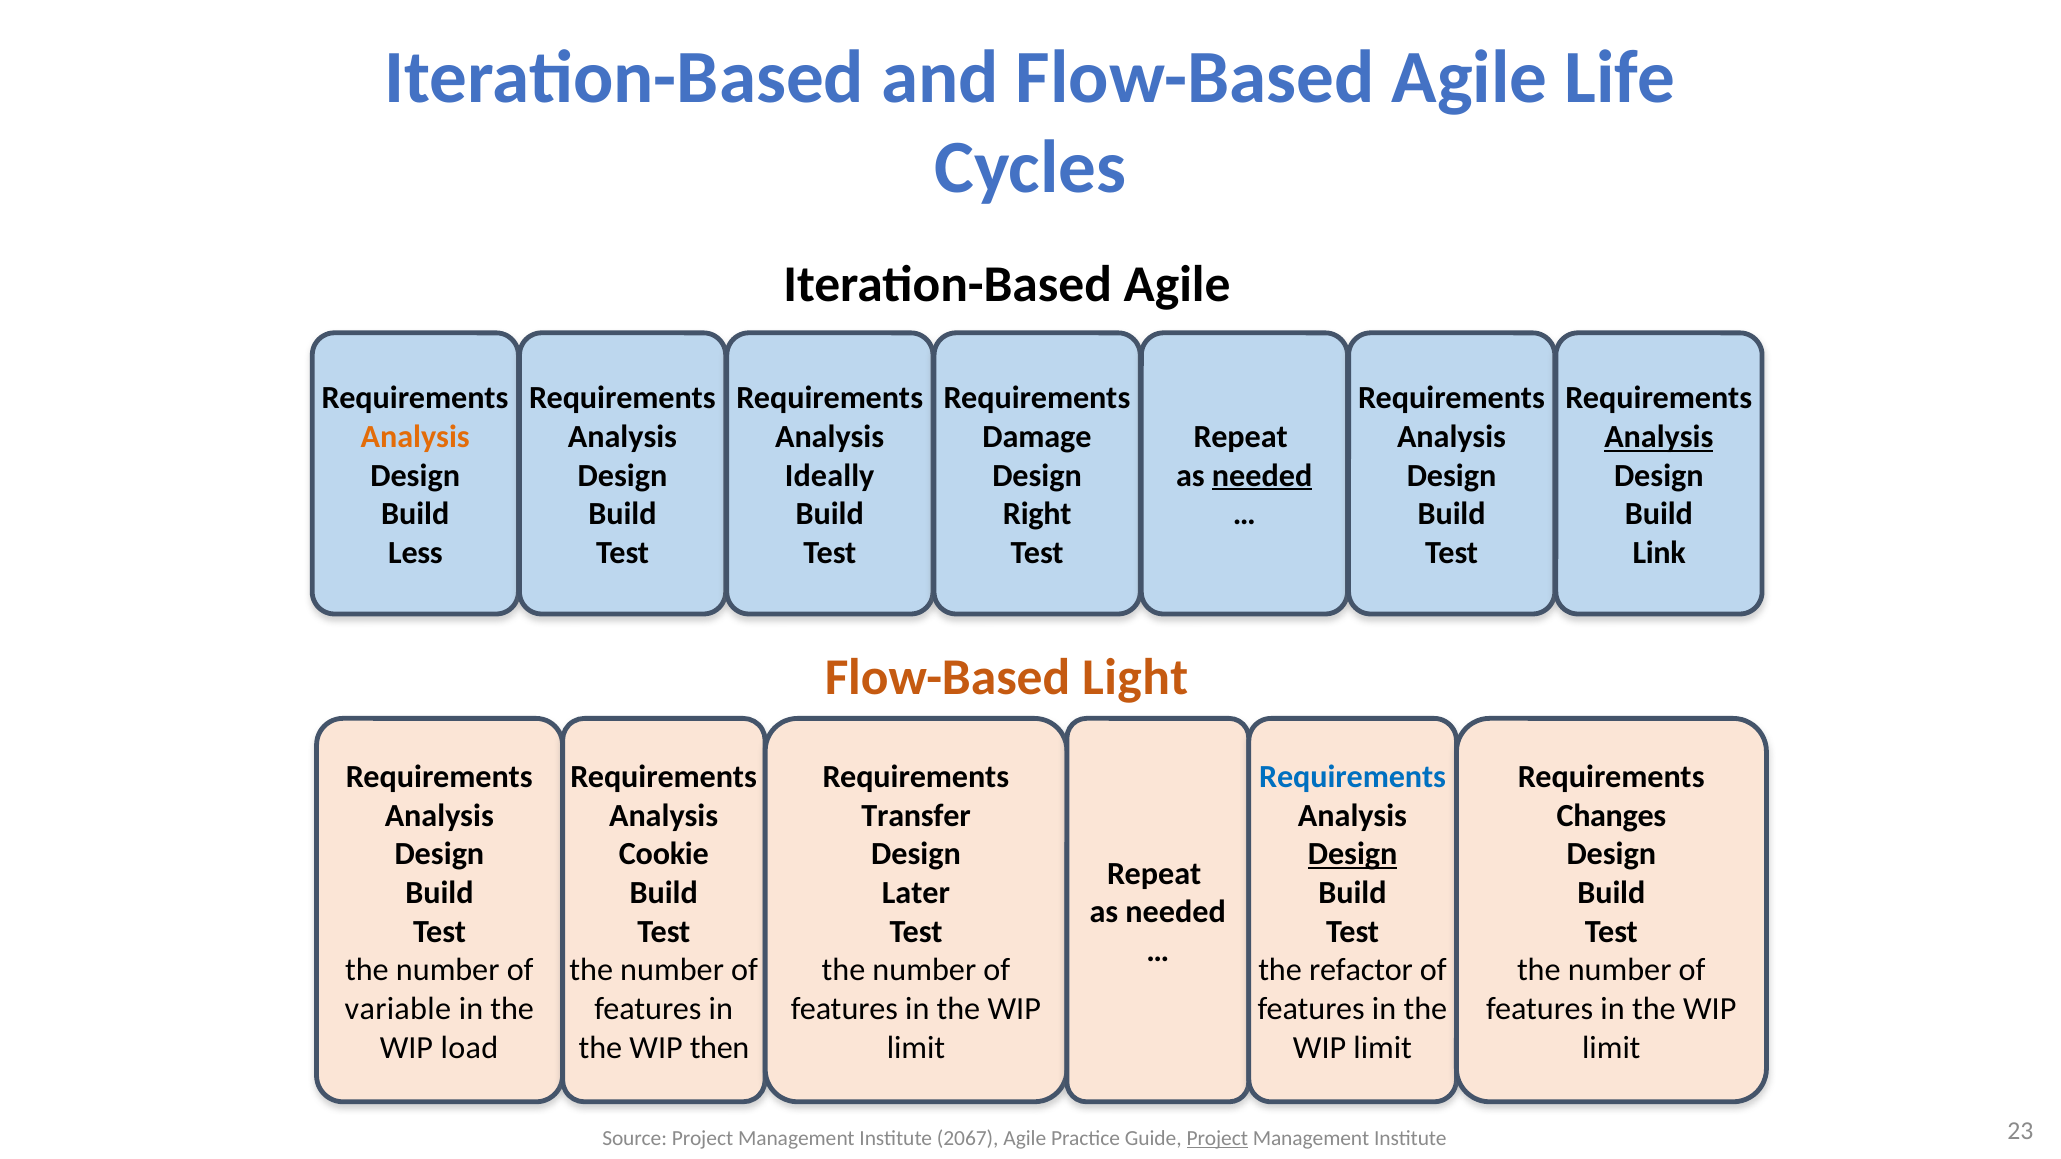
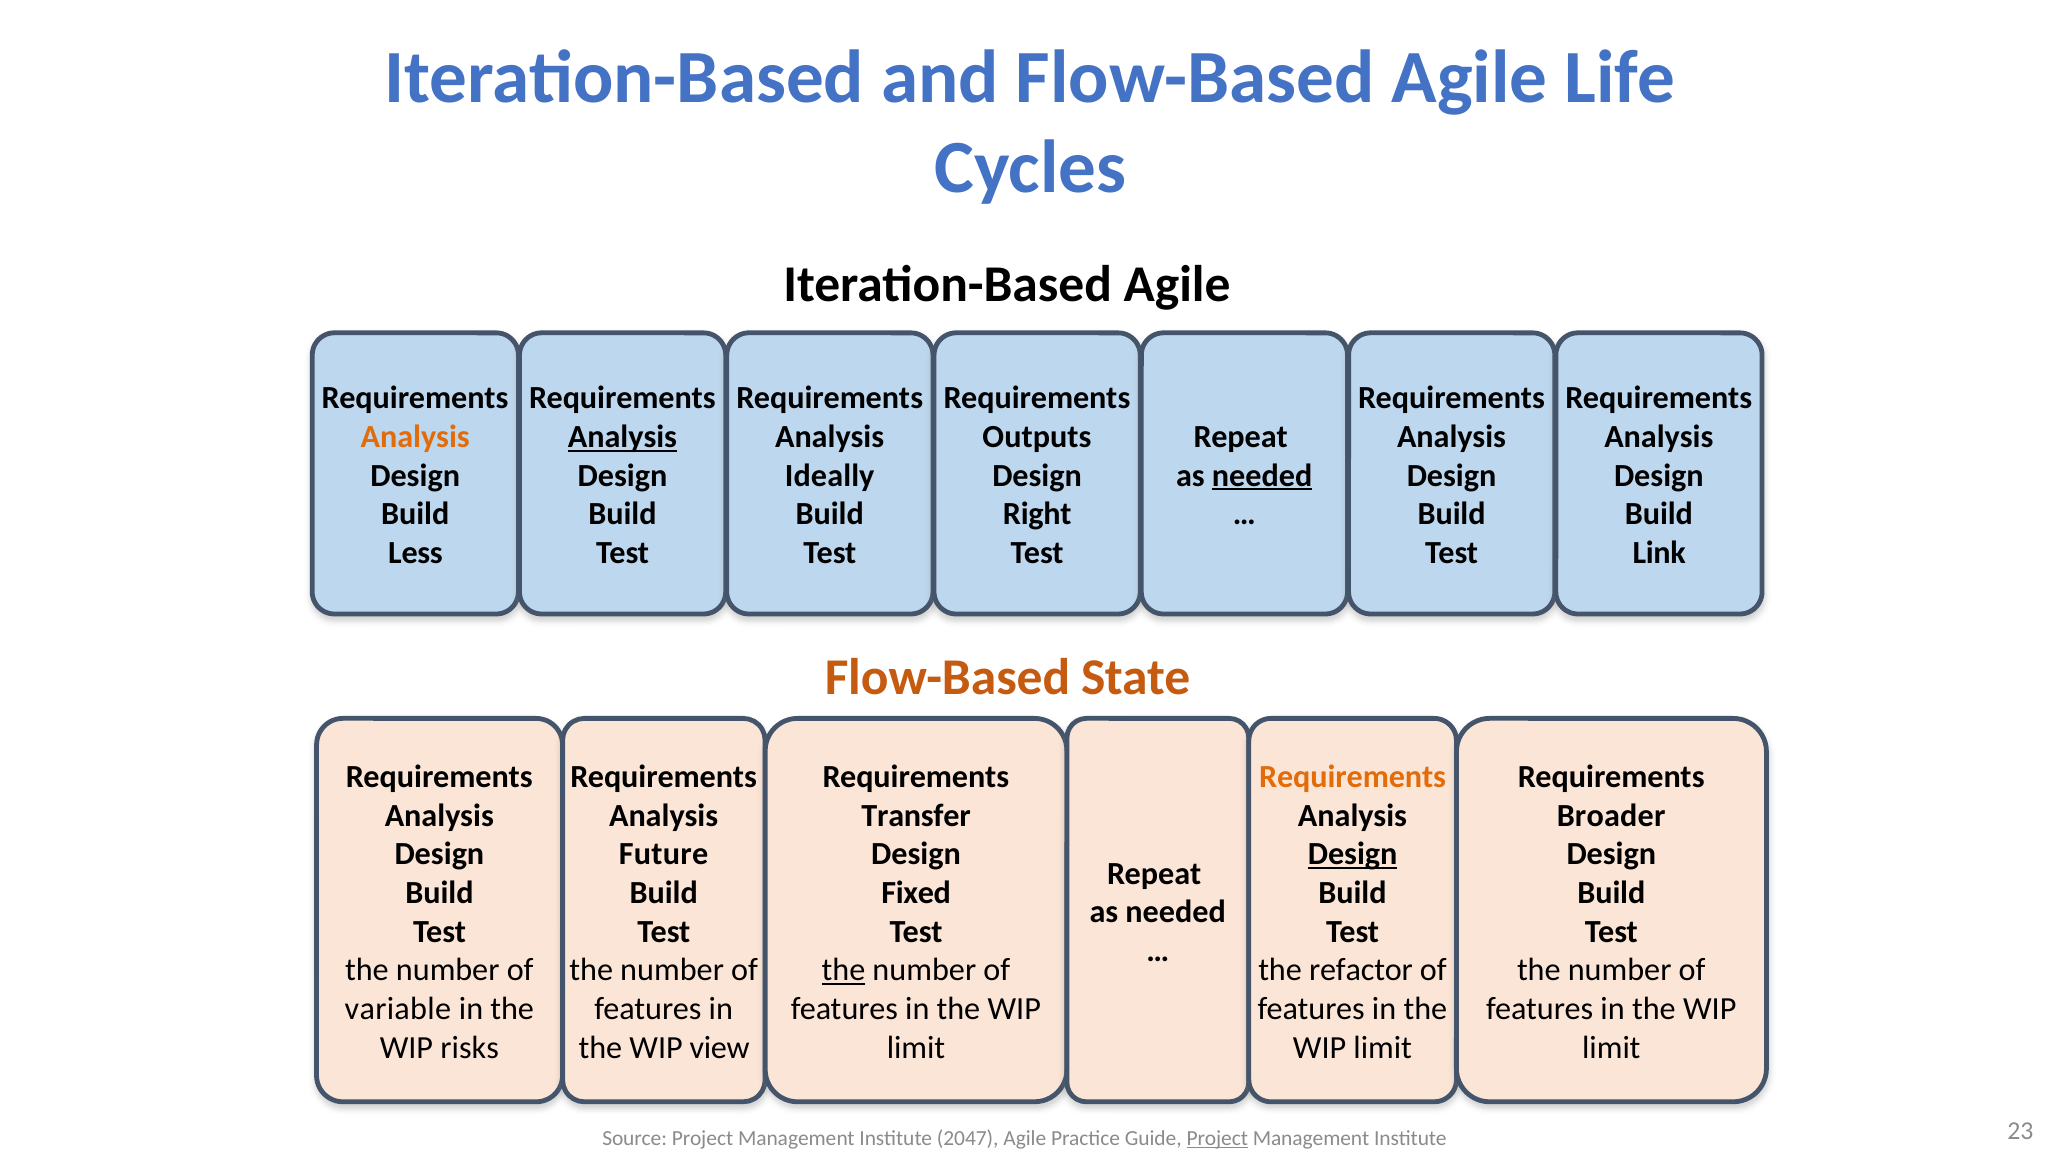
Analysis at (622, 437) underline: none -> present
Damage: Damage -> Outputs
Analysis at (1659, 437) underline: present -> none
Light: Light -> State
Requirements at (1353, 777) colour: blue -> orange
Changes: Changes -> Broader
Cookie: Cookie -> Future
Later: Later -> Fixed
the at (844, 970) underline: none -> present
load: load -> risks
then: then -> view
2067: 2067 -> 2047
